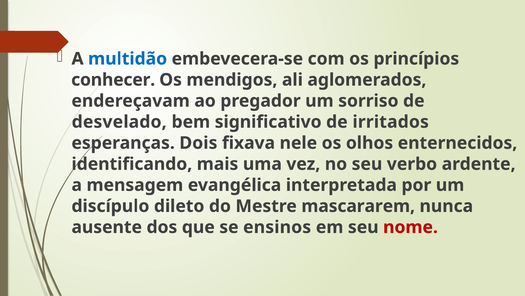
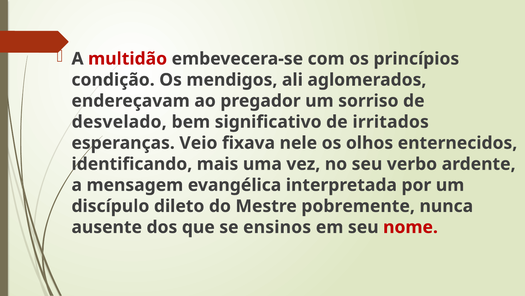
multidão colour: blue -> red
conhecer: conhecer -> condição
Dois: Dois -> Veio
mascararem: mascararem -> pobremente
